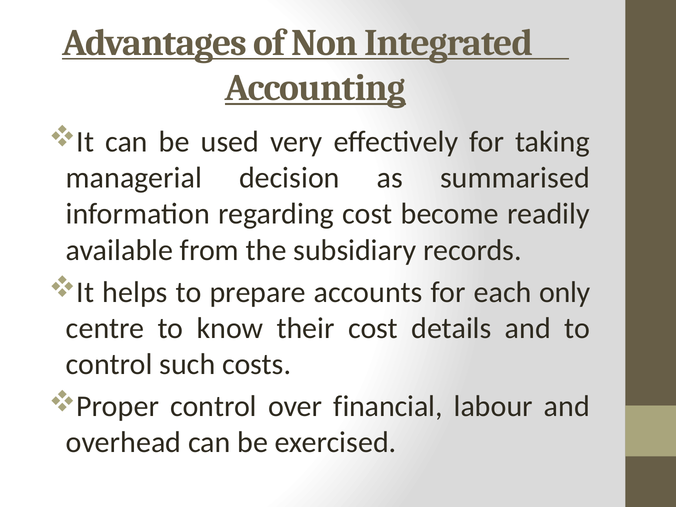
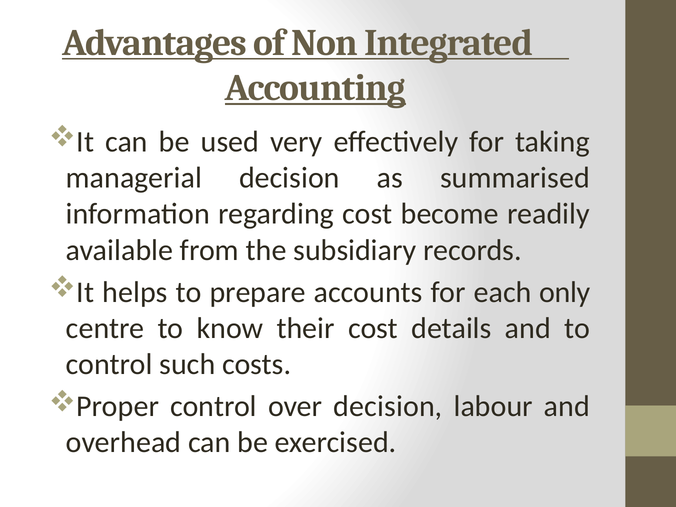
over financial: financial -> decision
